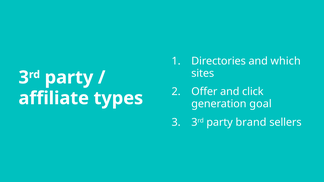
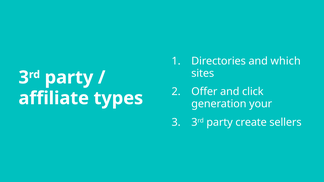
goal: goal -> your
brand: brand -> create
